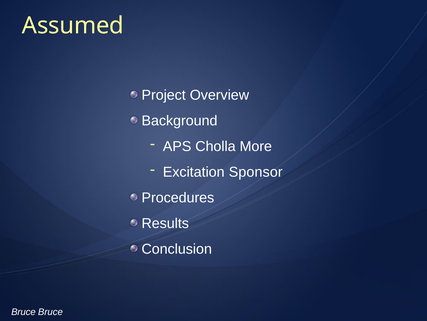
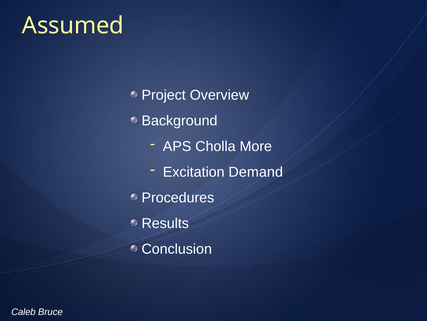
Sponsor: Sponsor -> Demand
Bruce at (23, 311): Bruce -> Caleb
